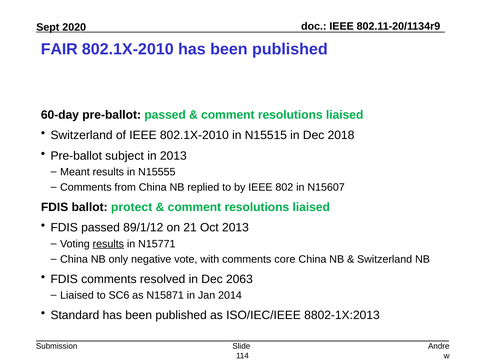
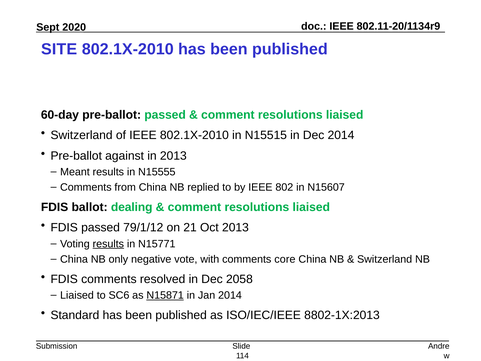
FAIR: FAIR -> SITE
Dec 2018: 2018 -> 2014
subject: subject -> against
protect: protect -> dealing
89/1/12: 89/1/12 -> 79/1/12
2063: 2063 -> 2058
N15871 underline: none -> present
